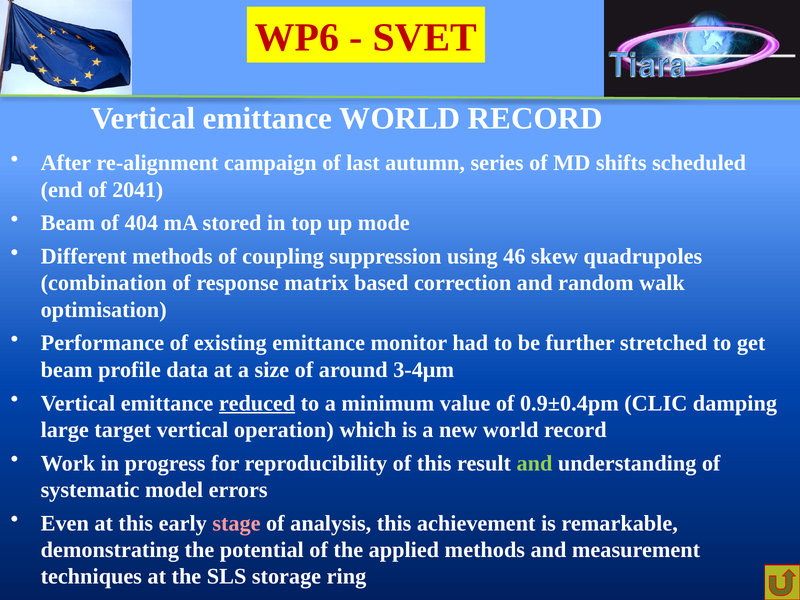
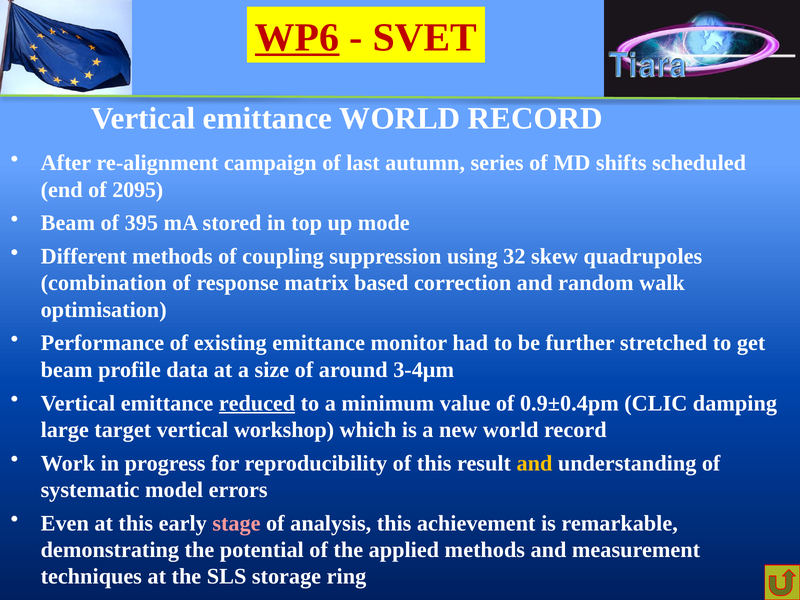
WP6 underline: none -> present
2041: 2041 -> 2095
404: 404 -> 395
46: 46 -> 32
operation: operation -> workshop
and at (534, 463) colour: light green -> yellow
